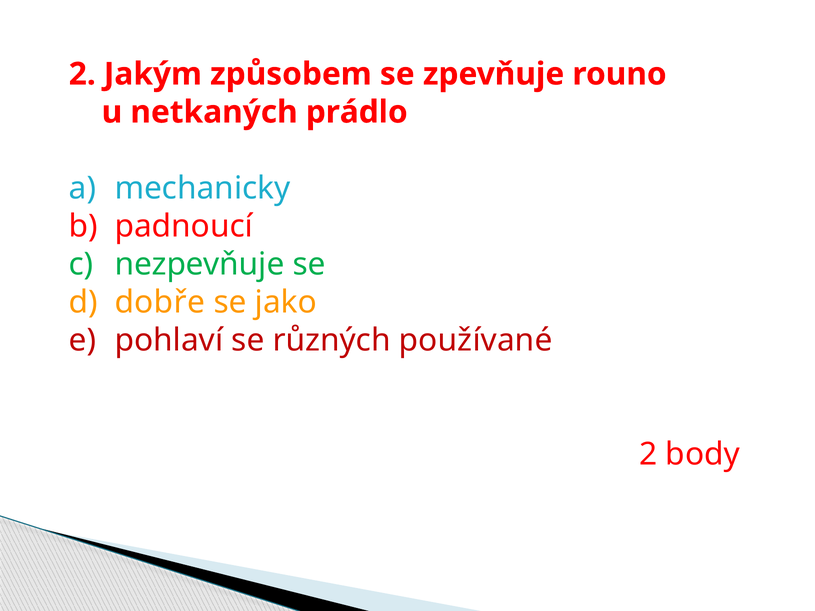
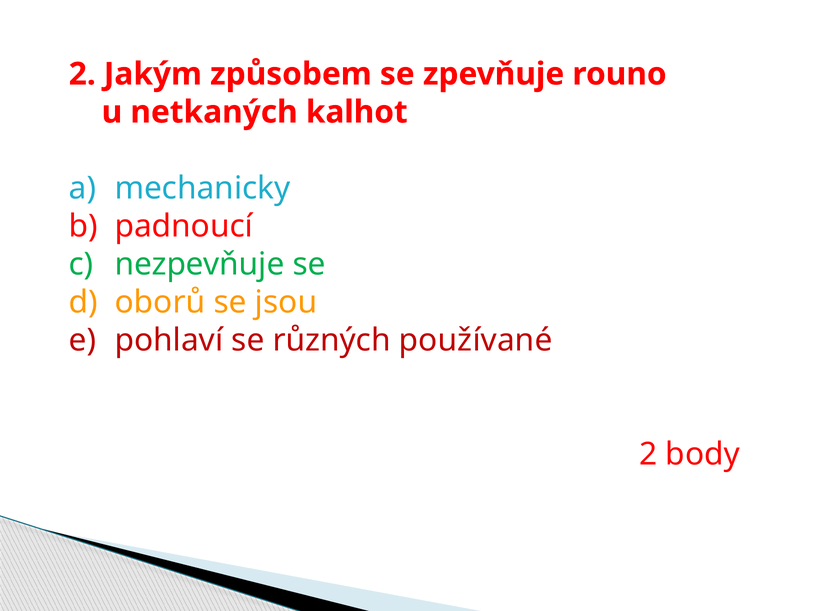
prádlo: prádlo -> kalhot
dobře: dobře -> oborů
jako: jako -> jsou
